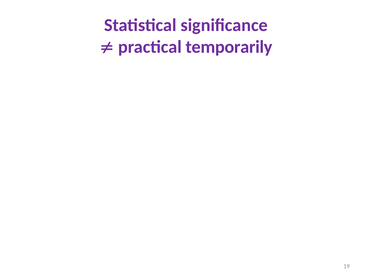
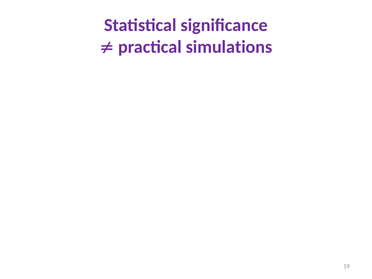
temporarily: temporarily -> simulations
